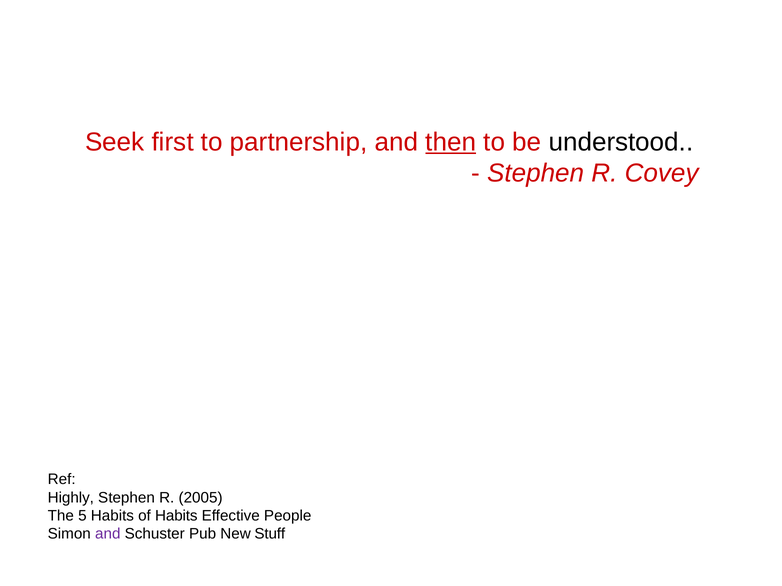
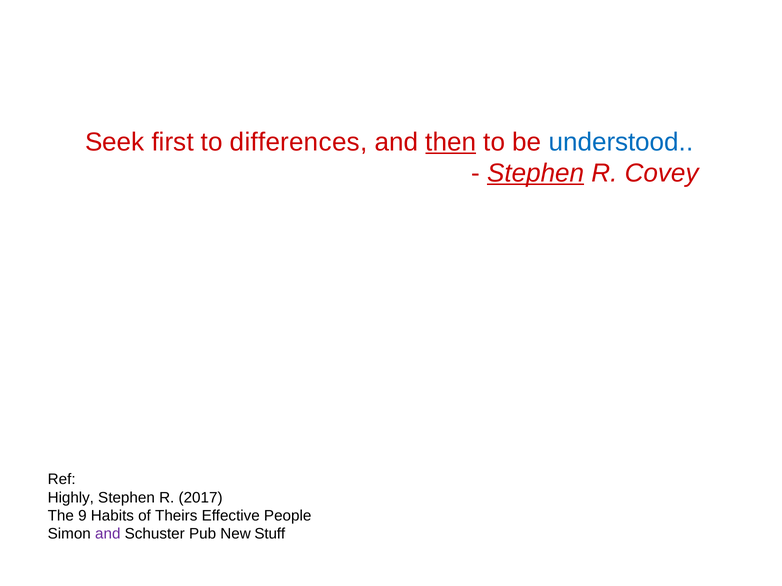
partnership: partnership -> differences
understood colour: black -> blue
Stephen at (536, 173) underline: none -> present
2005: 2005 -> 2017
5: 5 -> 9
of Habits: Habits -> Theirs
